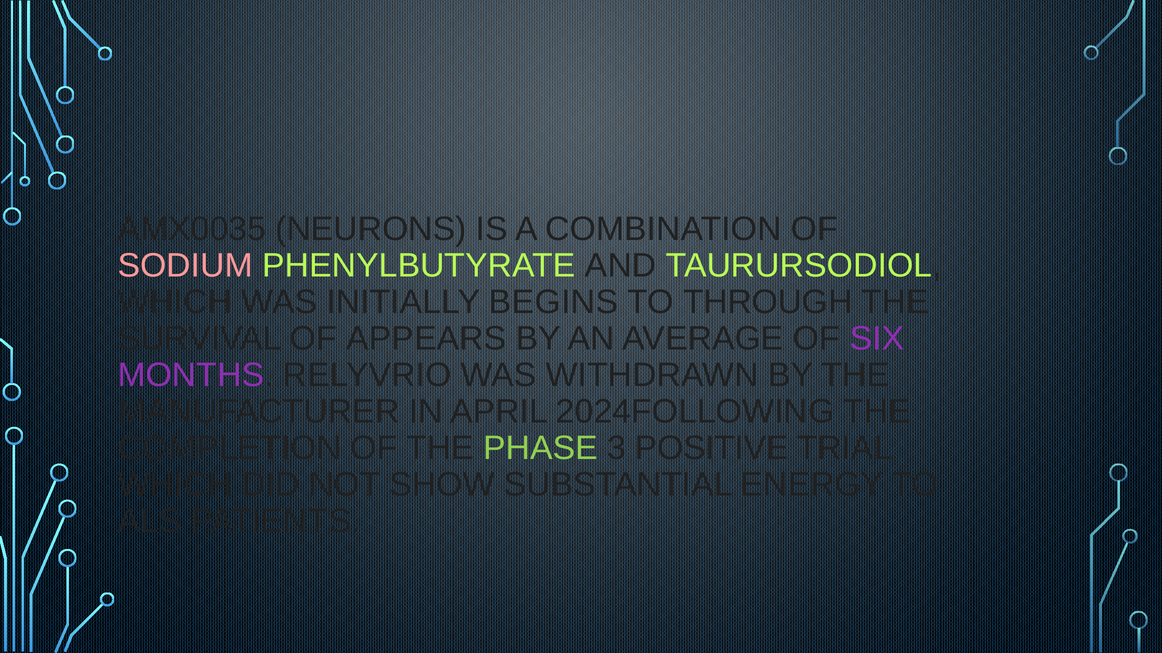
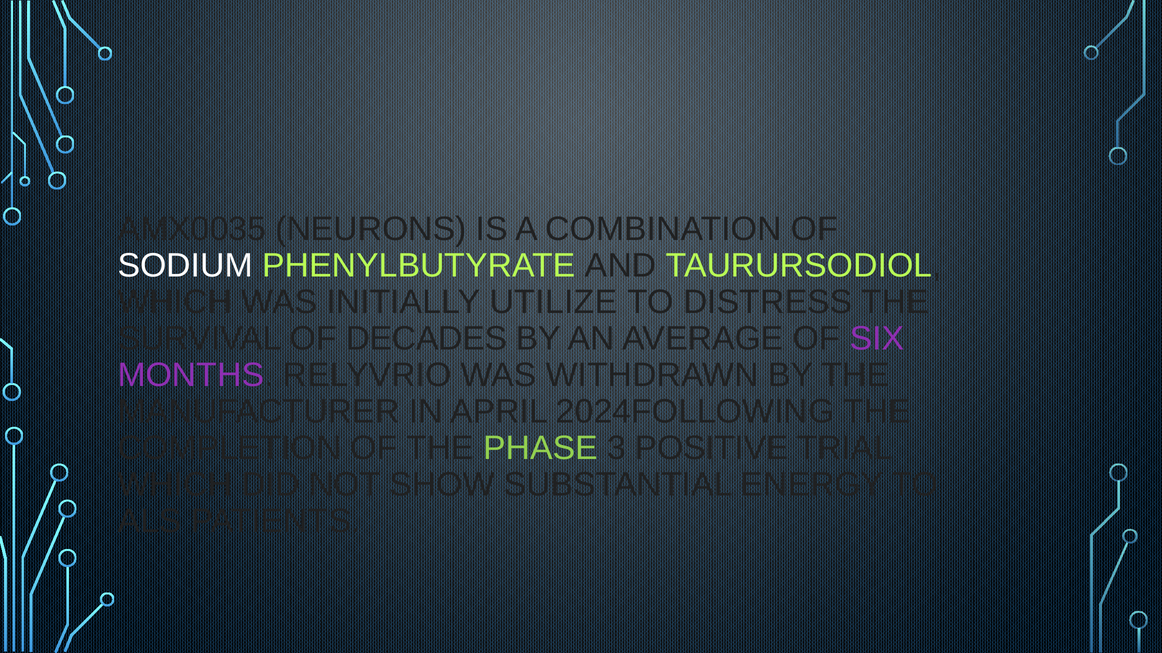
SODIUM colour: pink -> white
BEGINS: BEGINS -> UTILIZE
THROUGH: THROUGH -> DISTRESS
APPEARS: APPEARS -> DECADES
